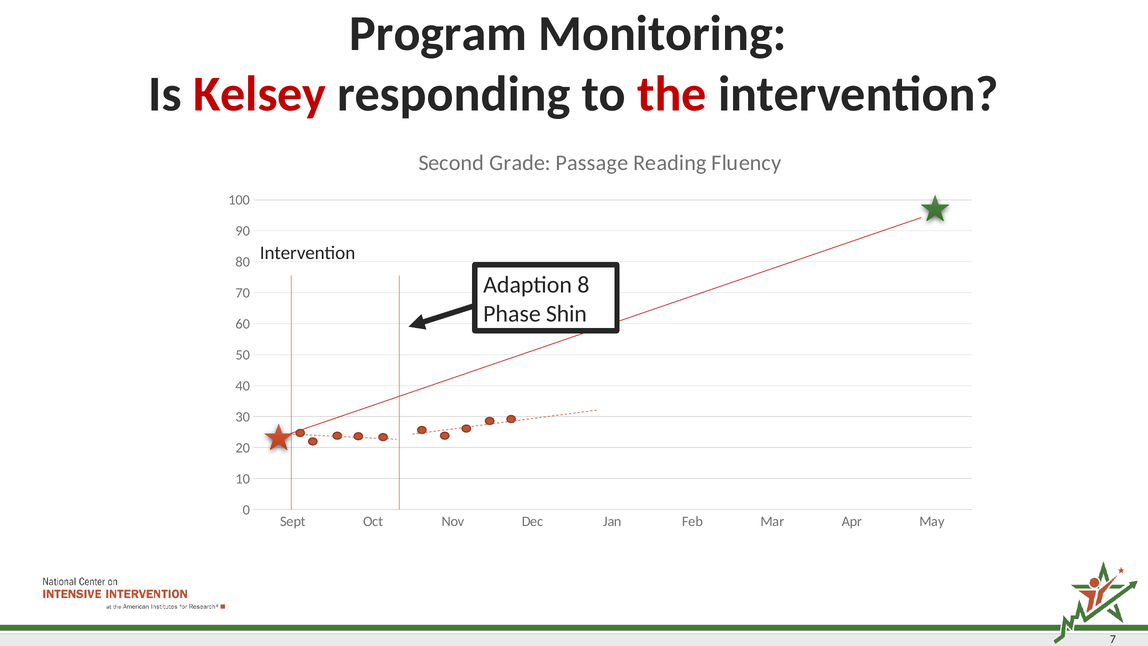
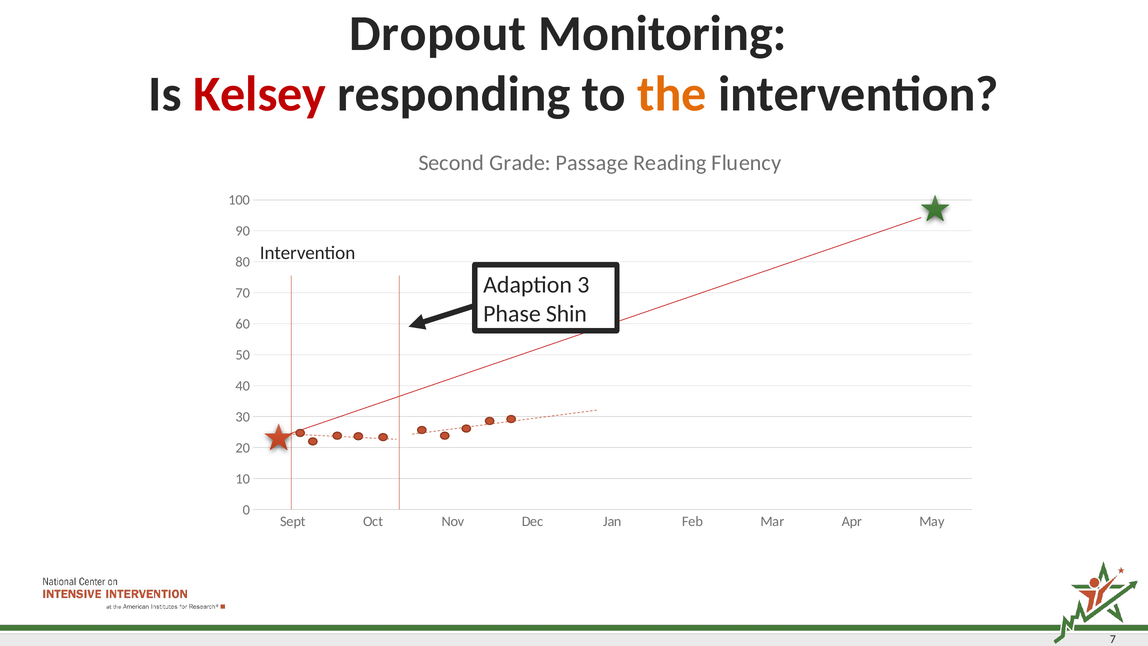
Program: Program -> Dropout
the colour: red -> orange
8: 8 -> 3
